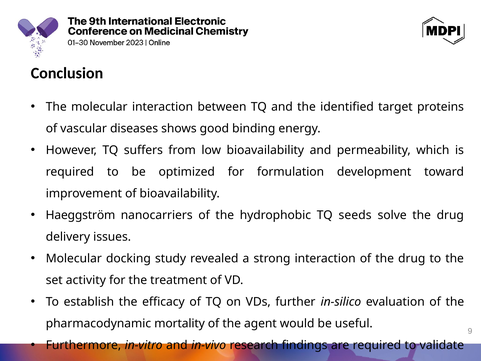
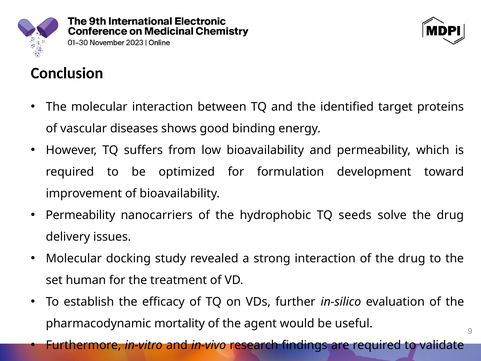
Haeggström at (80, 215): Haeggström -> Permeability
activity: activity -> human
